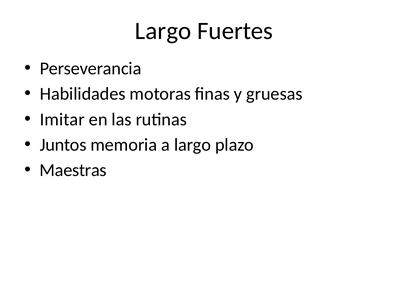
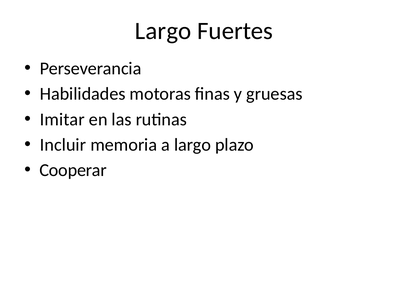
Juntos: Juntos -> Incluir
Maestras: Maestras -> Cooperar
